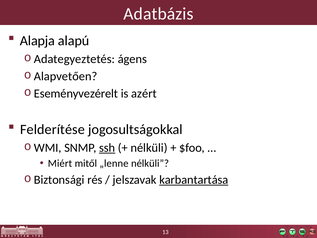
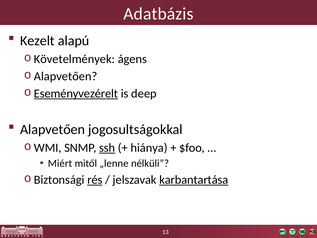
Alapja: Alapja -> Kezelt
Adategyeztetés: Adategyeztetés -> Követelmények
Eseményvezérelt underline: none -> present
azért: azért -> deep
Felderítése at (52, 129): Felderítése -> Alapvetően
nélküli at (149, 148): nélküli -> hiánya
rés underline: none -> present
